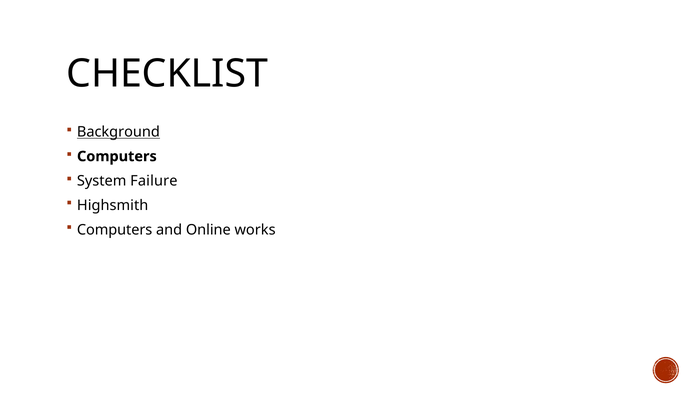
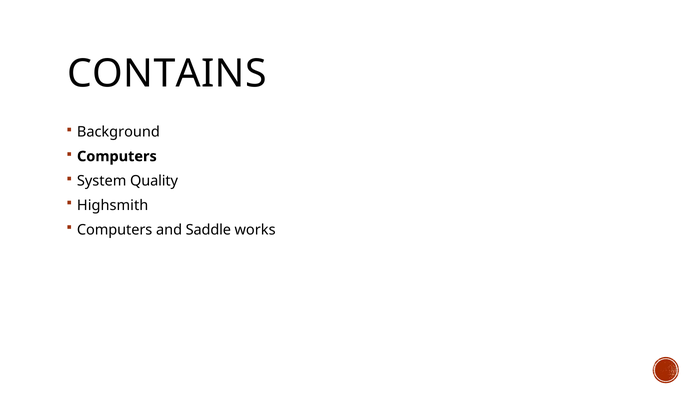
CHECKLIST: CHECKLIST -> CONTAINS
Background underline: present -> none
Failure: Failure -> Quality
Online: Online -> Saddle
